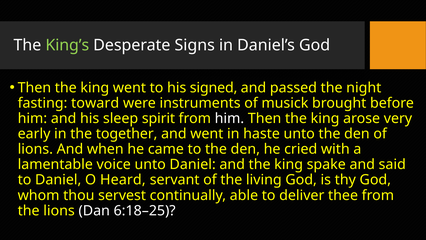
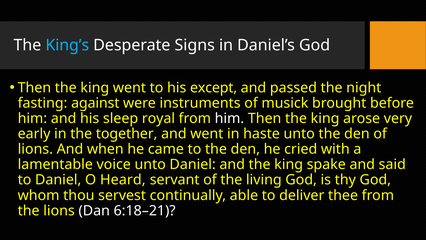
King’s colour: light green -> light blue
signed: signed -> except
toward: toward -> against
spirit: spirit -> royal
6:18–25: 6:18–25 -> 6:18–21
